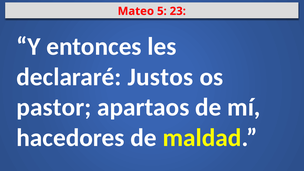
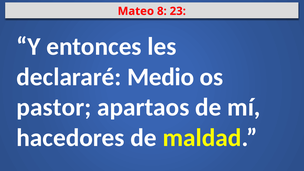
5: 5 -> 8
Justos: Justos -> Medio
